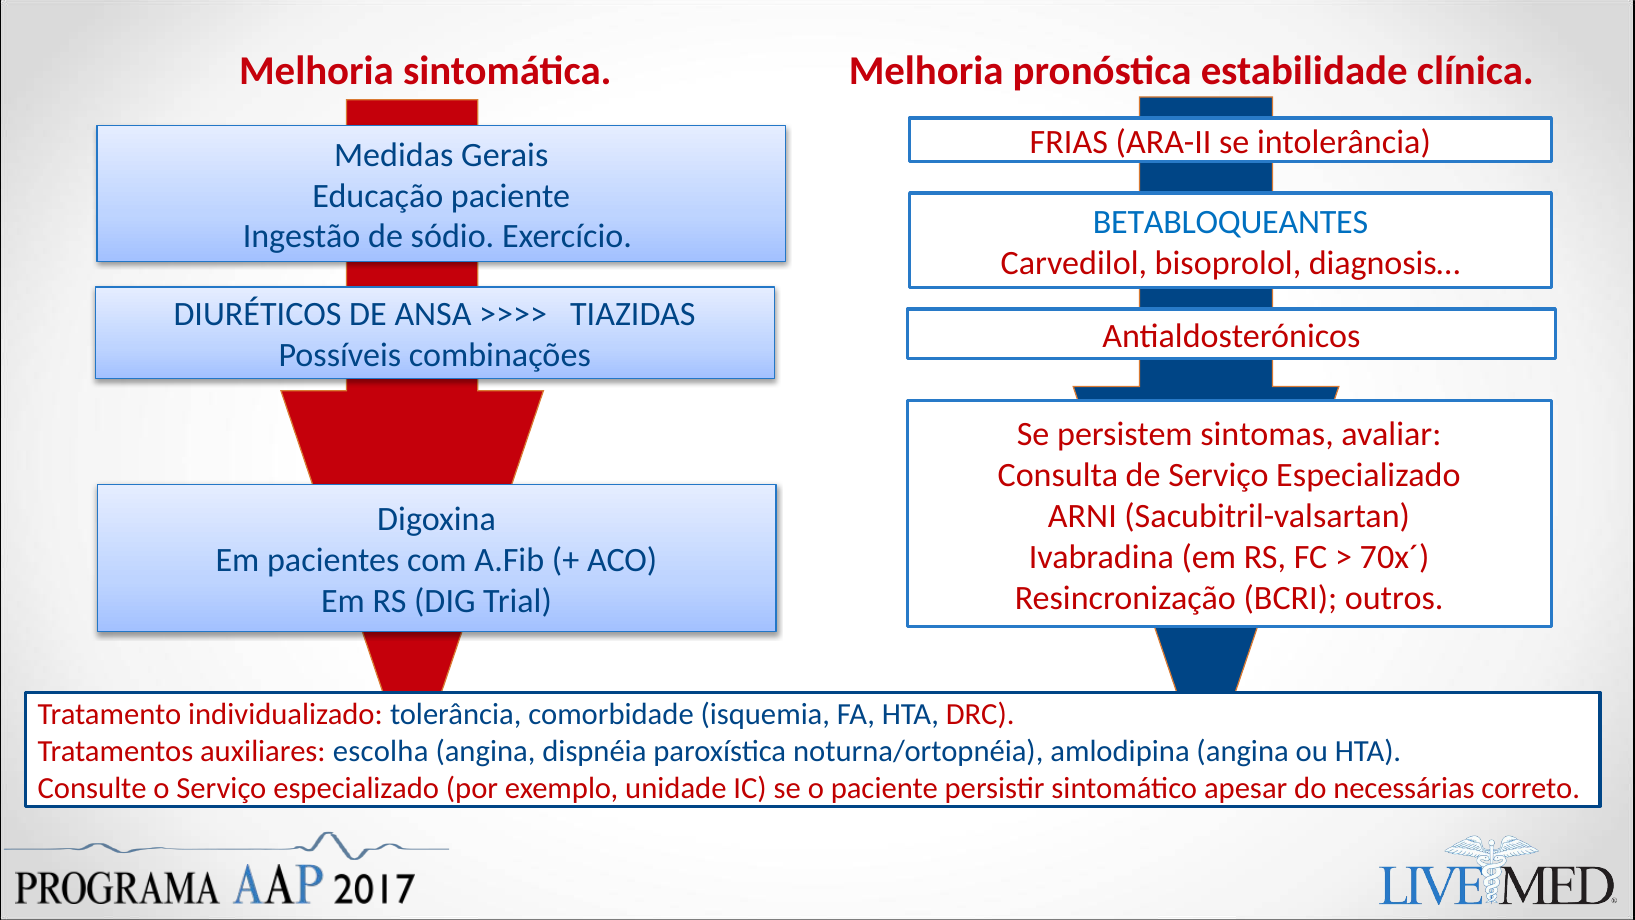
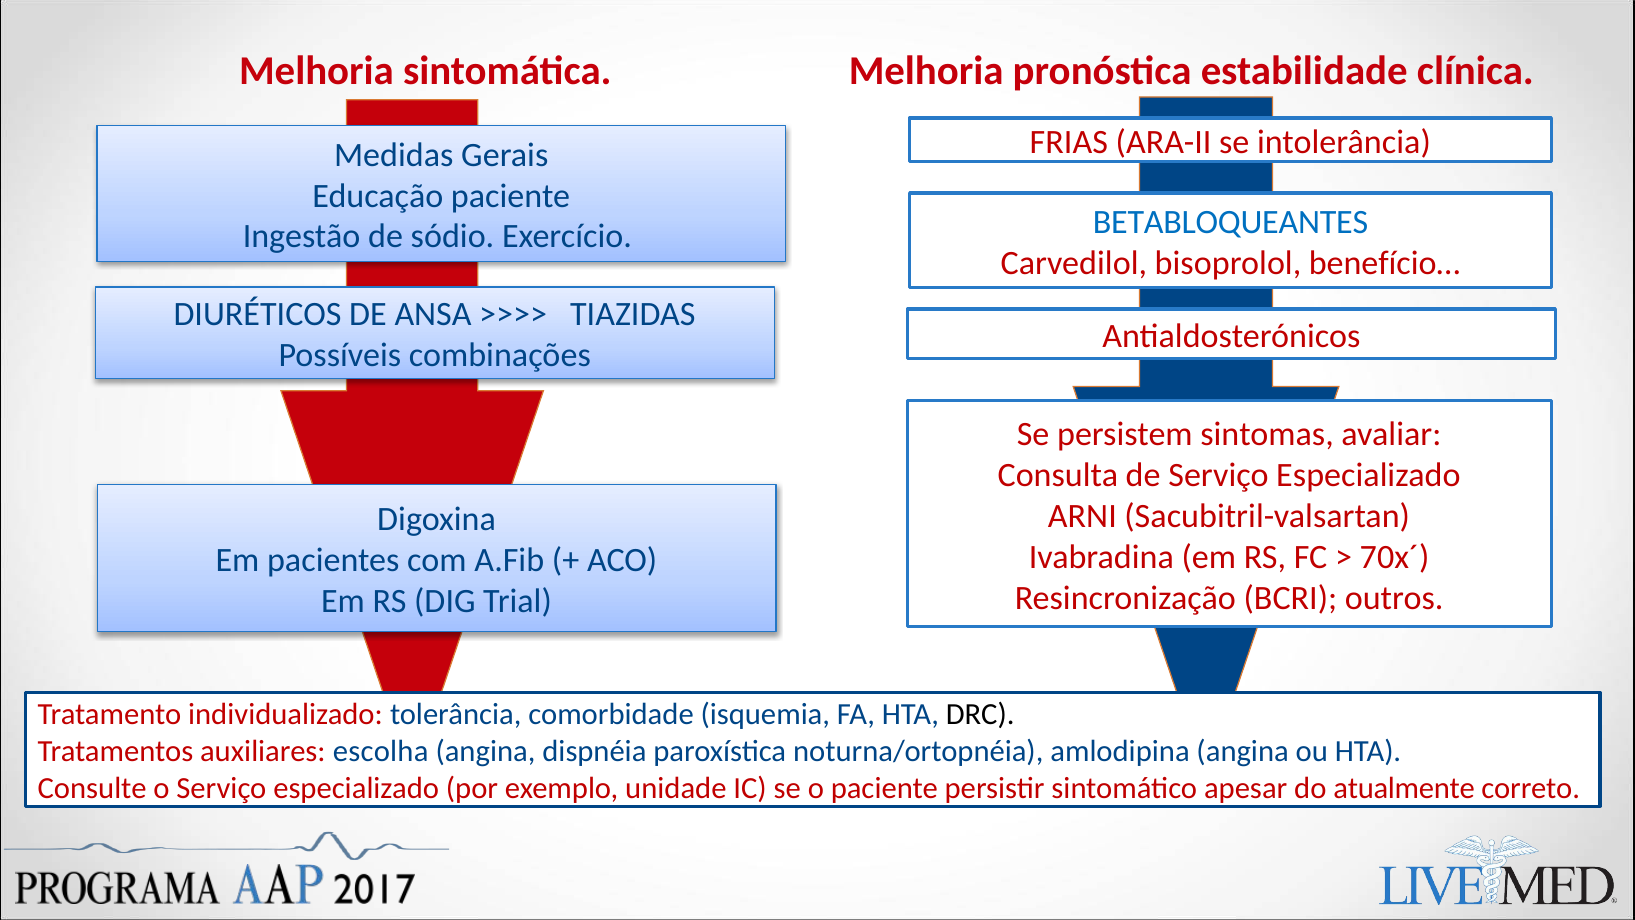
diagnosis…: diagnosis… -> benefício…
DRC colour: red -> black
necessárias: necessárias -> atualmente
